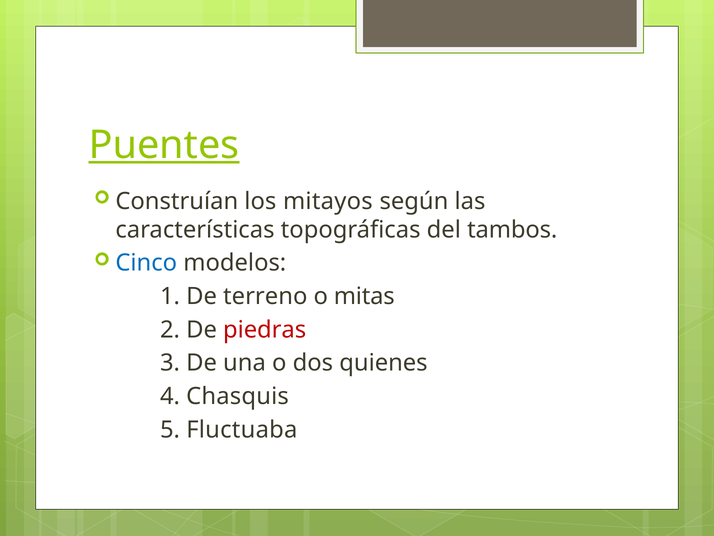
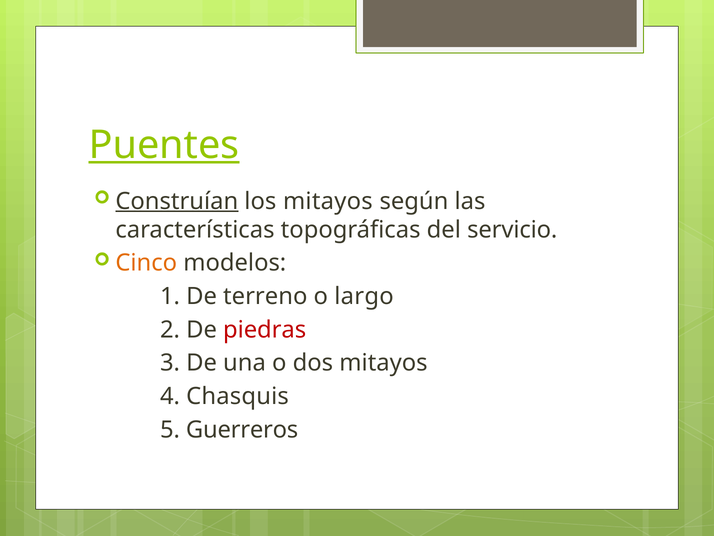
Construían underline: none -> present
tambos: tambos -> servicio
Cinco colour: blue -> orange
mitas: mitas -> largo
dos quienes: quienes -> mitayos
Fluctuaba: Fluctuaba -> Guerreros
